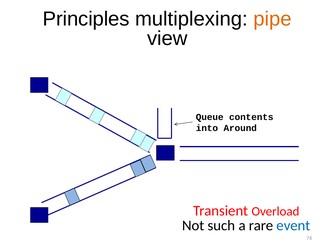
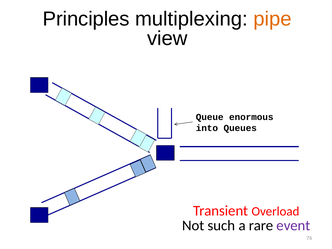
contents: contents -> enormous
Around: Around -> Queues
event colour: blue -> purple
